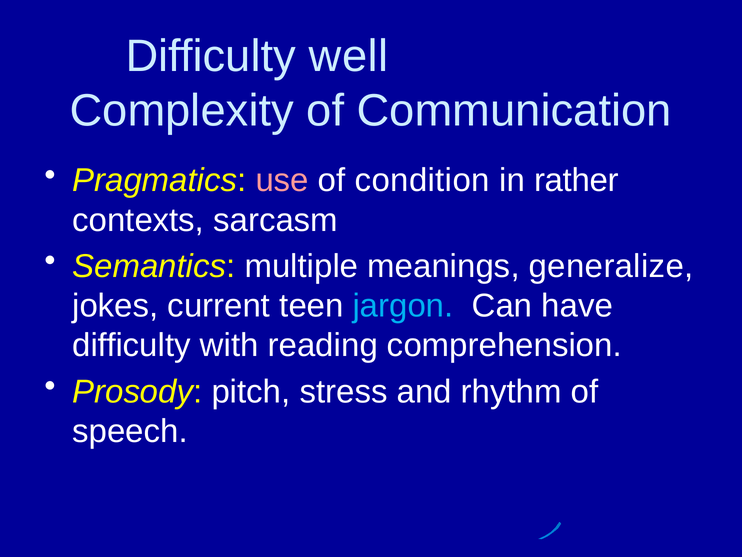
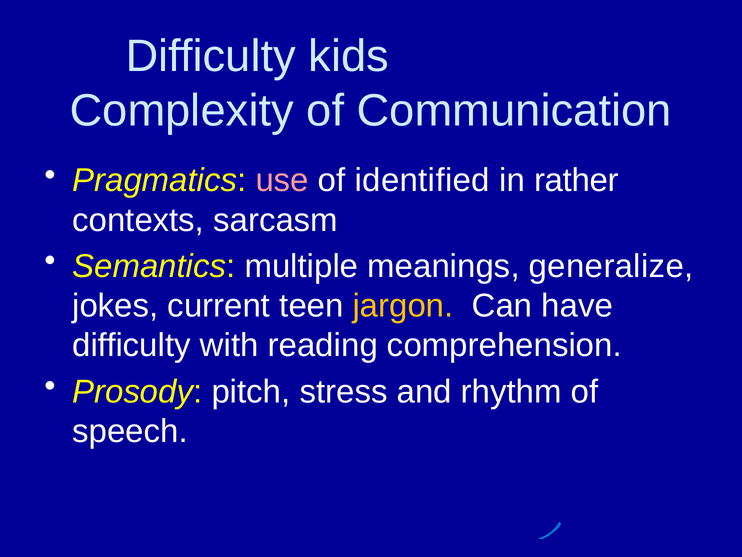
well: well -> kids
condition: condition -> identified
jargon colour: light blue -> yellow
